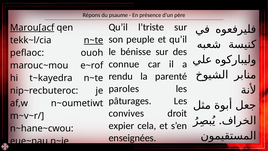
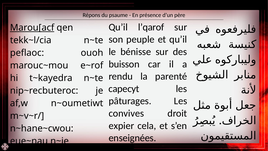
l’triste: l’triste -> l’qarof
n~te at (94, 40) underline: present -> none
connue: connue -> buisson
paroles: paroles -> capecyt
